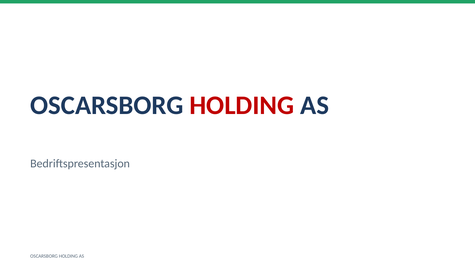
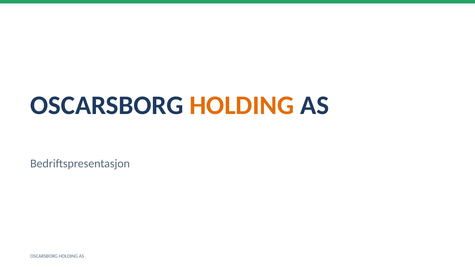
HOLDING at (242, 105) colour: red -> orange
